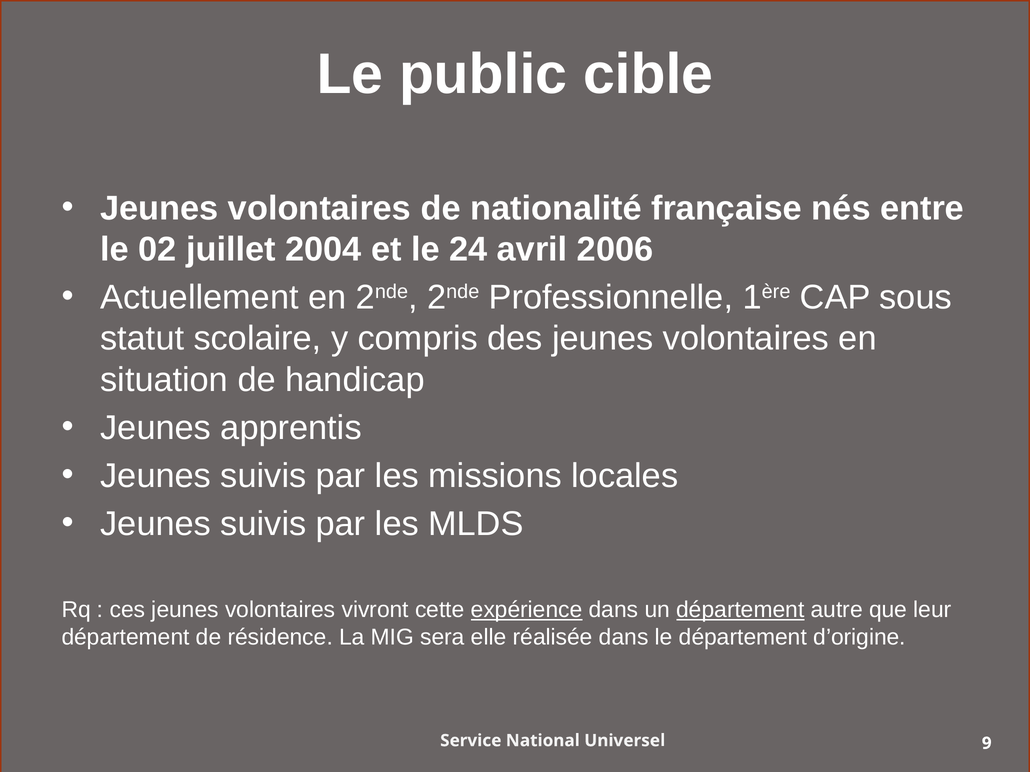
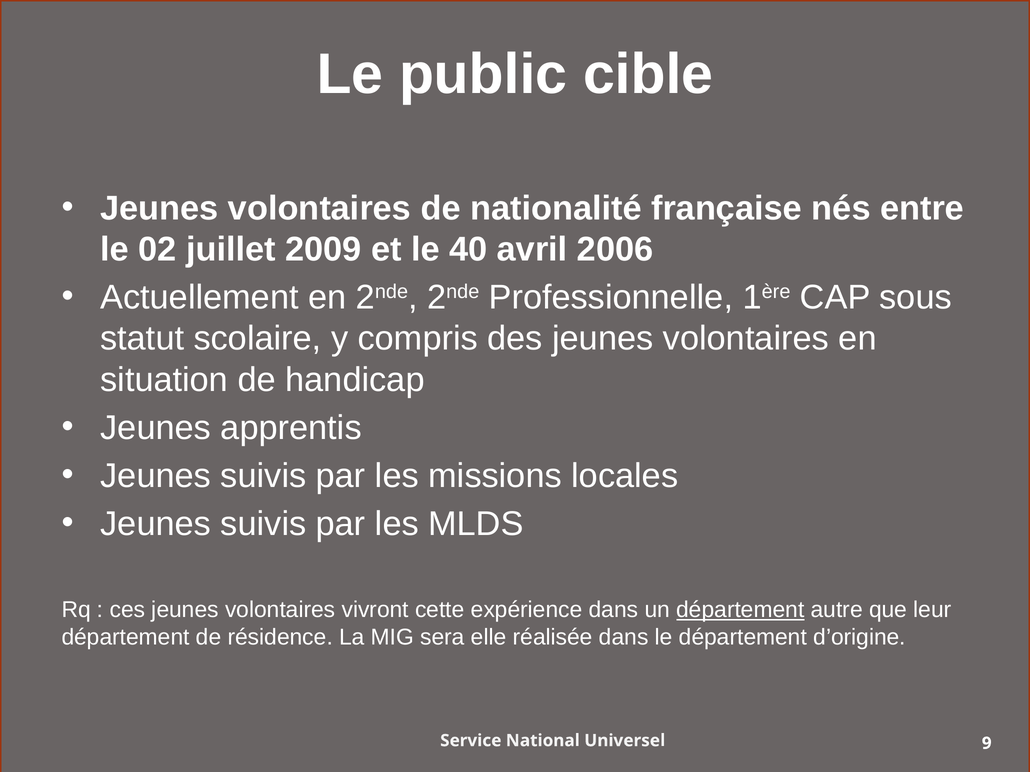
2004: 2004 -> 2009
24: 24 -> 40
expérience underline: present -> none
